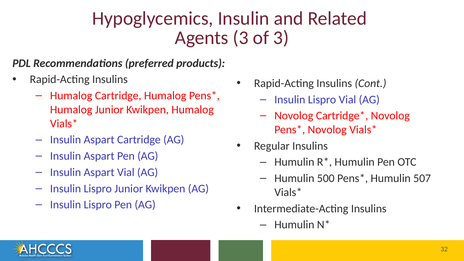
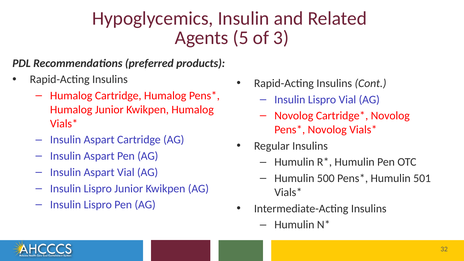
Agents 3: 3 -> 5
507: 507 -> 501
